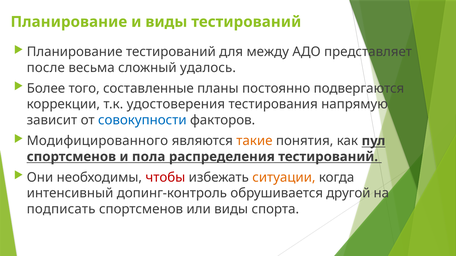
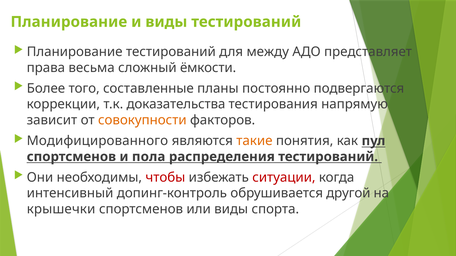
после: после -> права
удалось: удалось -> ёмкости
удостоверения: удостоверения -> доказательства
совокупности colour: blue -> orange
ситуации colour: orange -> red
подписать: подписать -> крышечки
